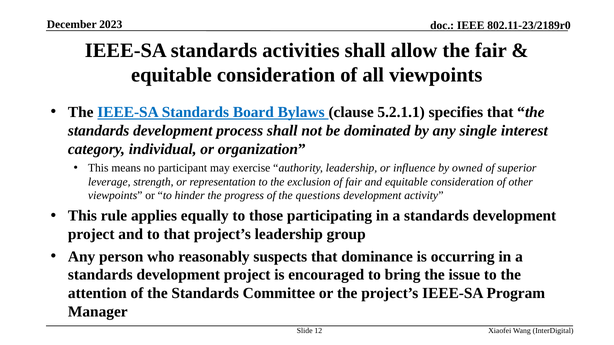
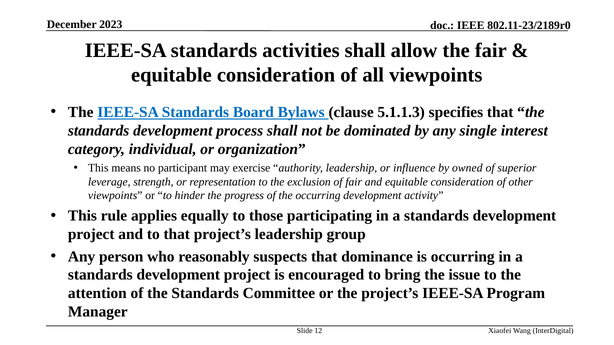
5.2.1.1: 5.2.1.1 -> 5.1.1.3
the questions: questions -> occurring
